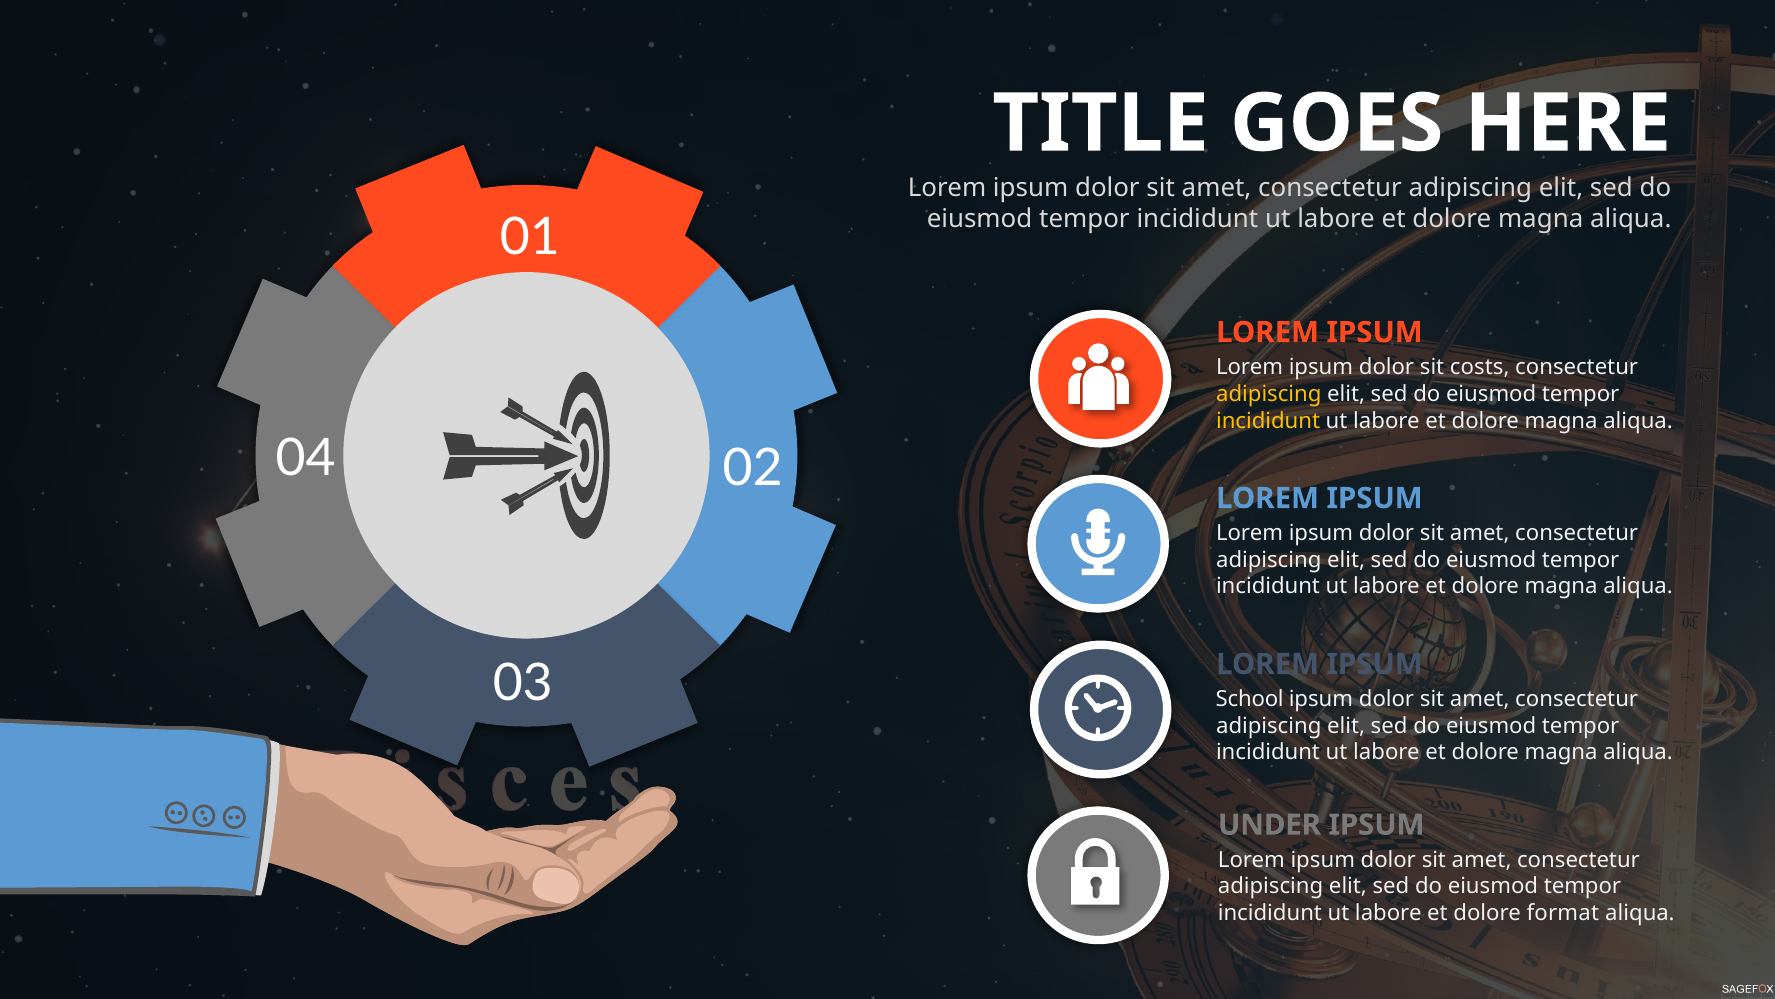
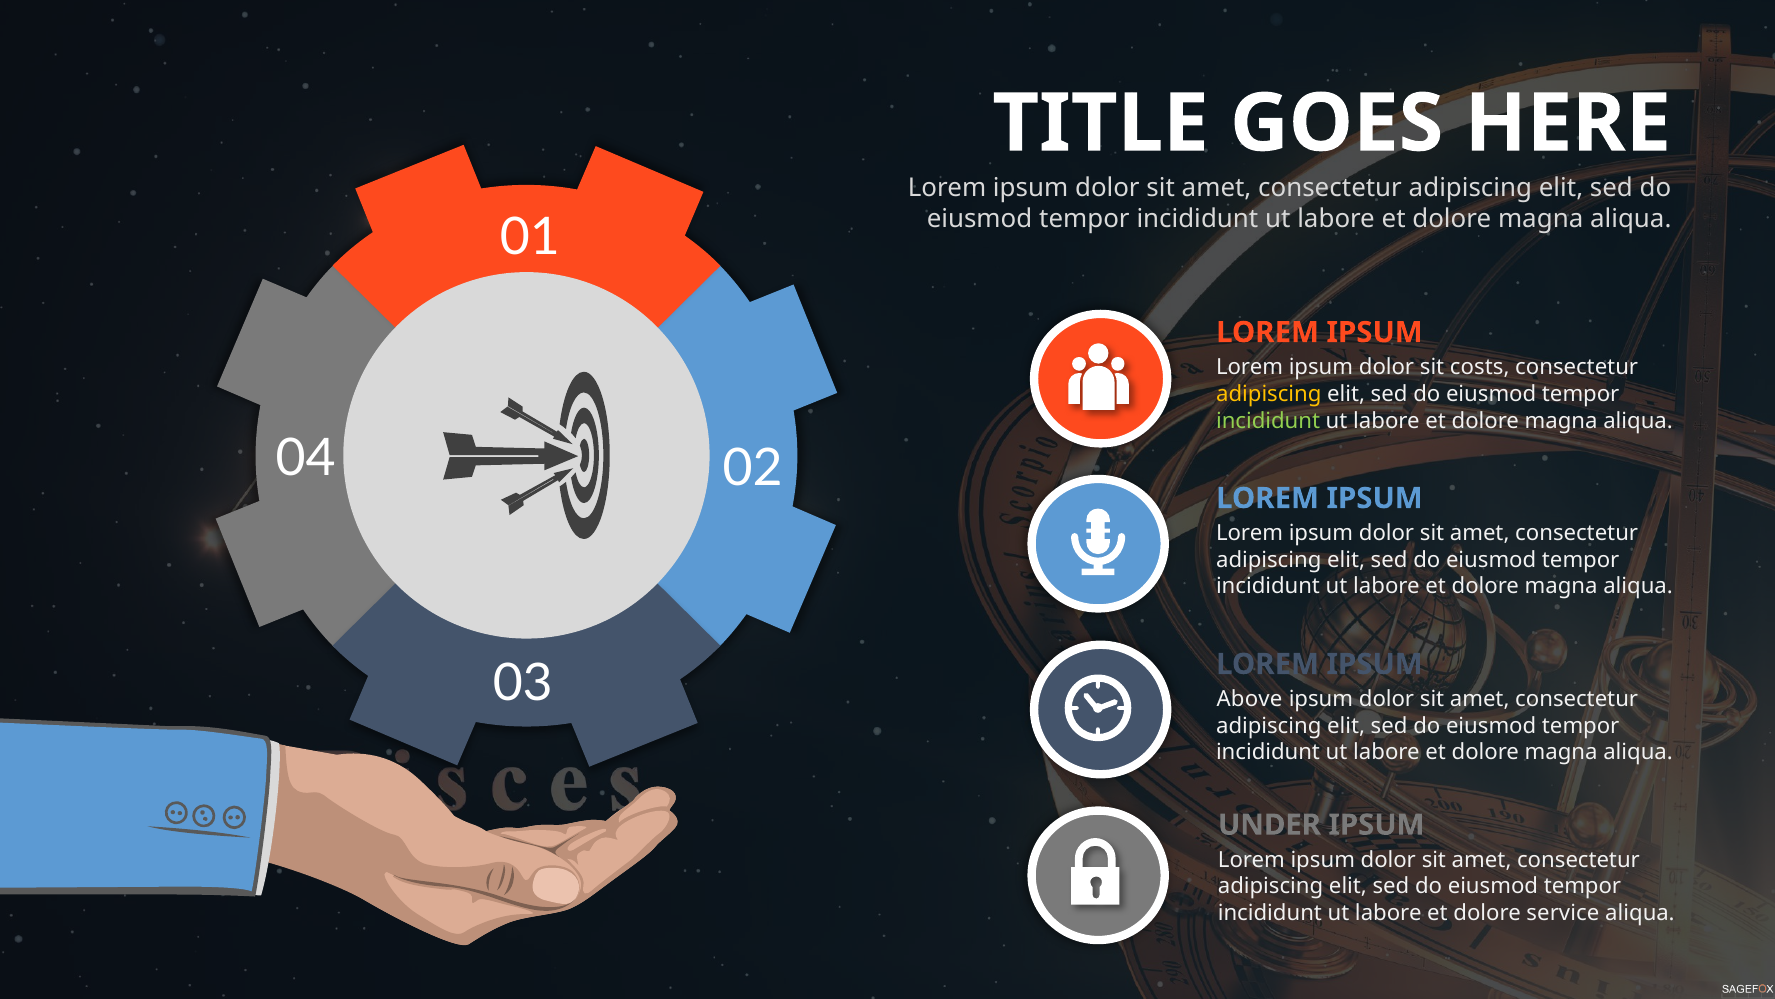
incididunt at (1268, 420) colour: yellow -> light green
School: School -> Above
format: format -> service
